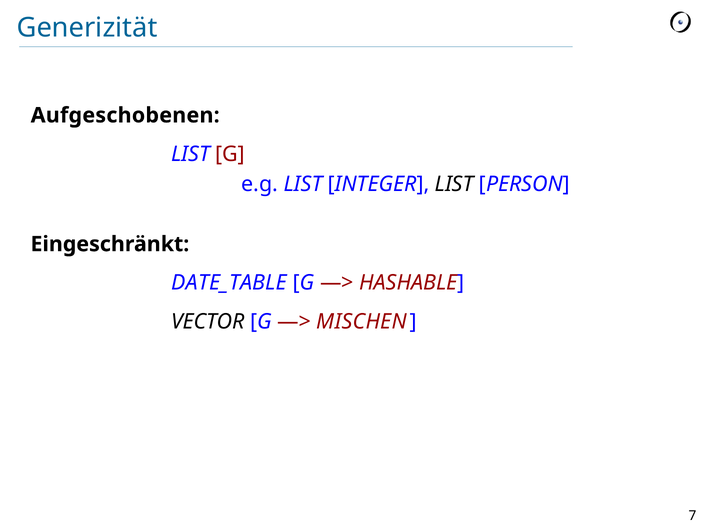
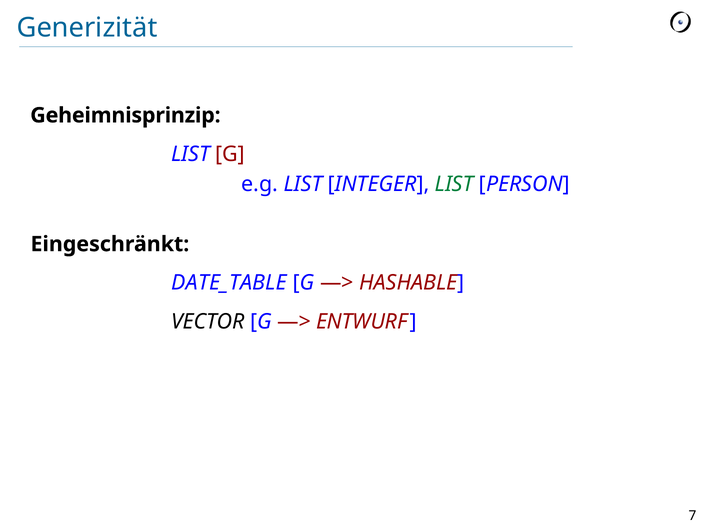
Aufgeschobenen: Aufgeschobenen -> Geheimnisprinzip
LIST at (454, 184) colour: black -> green
MISCHEN: MISCHEN -> ENTWURF
